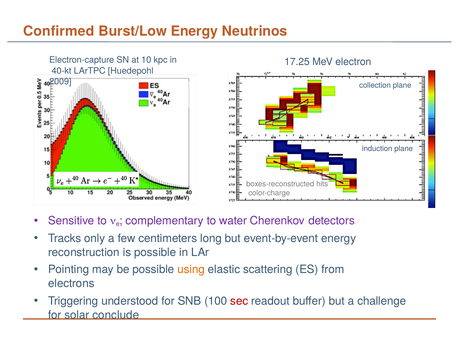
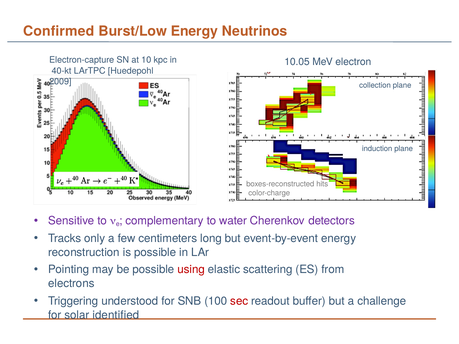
17.25: 17.25 -> 10.05
using colour: orange -> red
conclude: conclude -> identified
